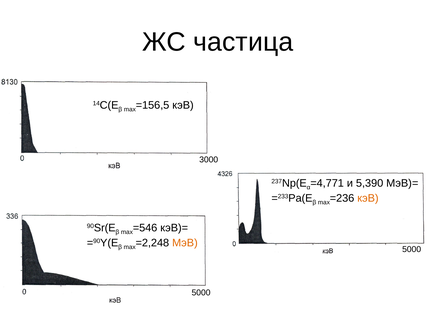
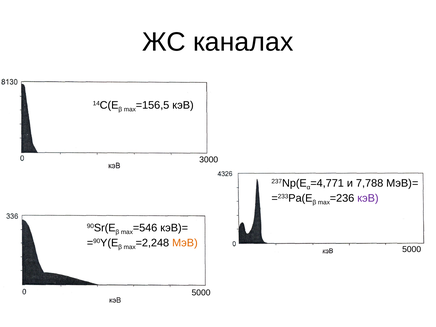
частица: частица -> каналах
5,390: 5,390 -> 7,788
кэВ at (368, 198) colour: orange -> purple
